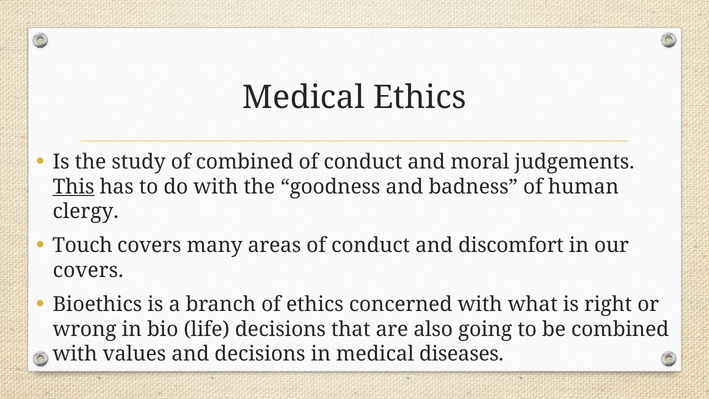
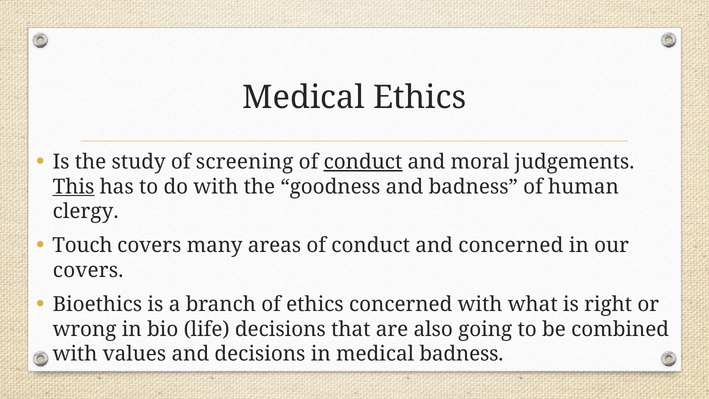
of combined: combined -> screening
conduct at (363, 162) underline: none -> present
and discomfort: discomfort -> concerned
medical diseases: diseases -> badness
